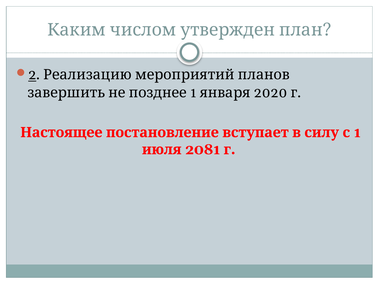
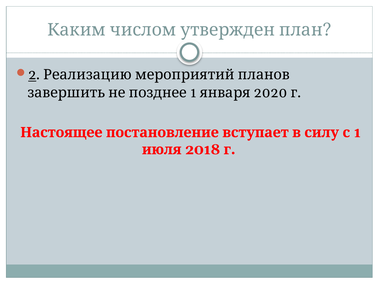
2081: 2081 -> 2018
